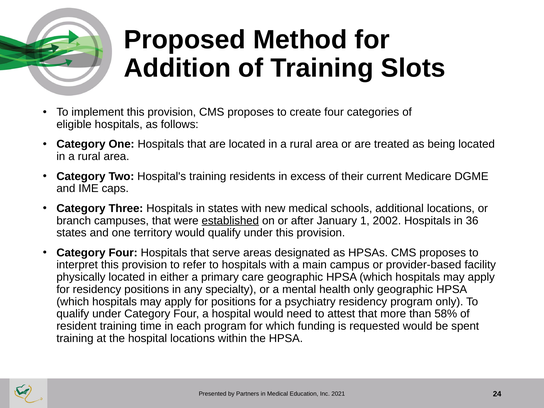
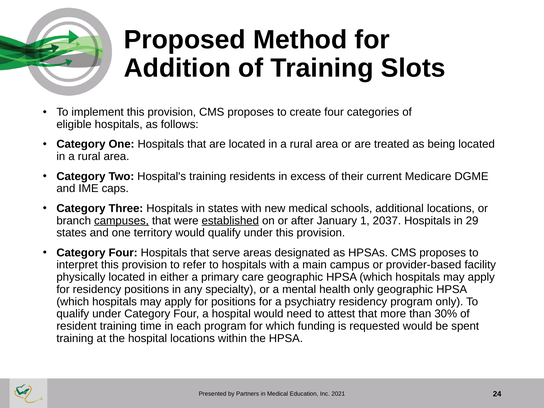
campuses underline: none -> present
2002: 2002 -> 2037
36: 36 -> 29
58%: 58% -> 30%
